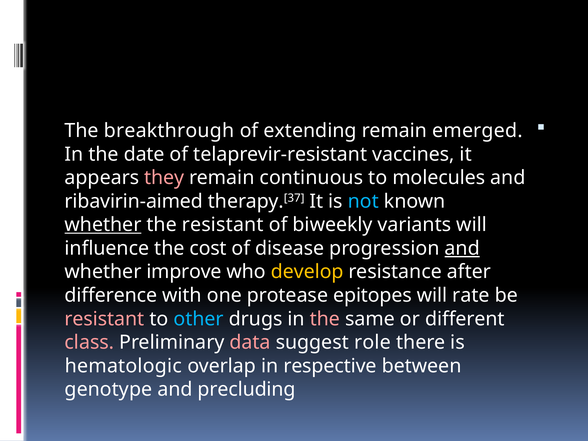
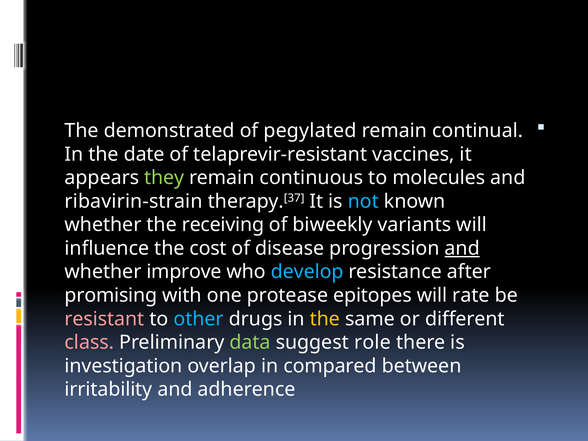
breakthrough: breakthrough -> demonstrated
extending: extending -> pegylated
emerged: emerged -> continual
they colour: pink -> light green
ribavirin-aimed: ribavirin-aimed -> ribavirin-strain
whether at (103, 225) underline: present -> none
the resistant: resistant -> receiving
develop colour: yellow -> light blue
difference: difference -> promising
the at (325, 319) colour: pink -> yellow
data colour: pink -> light green
hematologic: hematologic -> investigation
respective: respective -> compared
genotype: genotype -> irritability
precluding: precluding -> adherence
